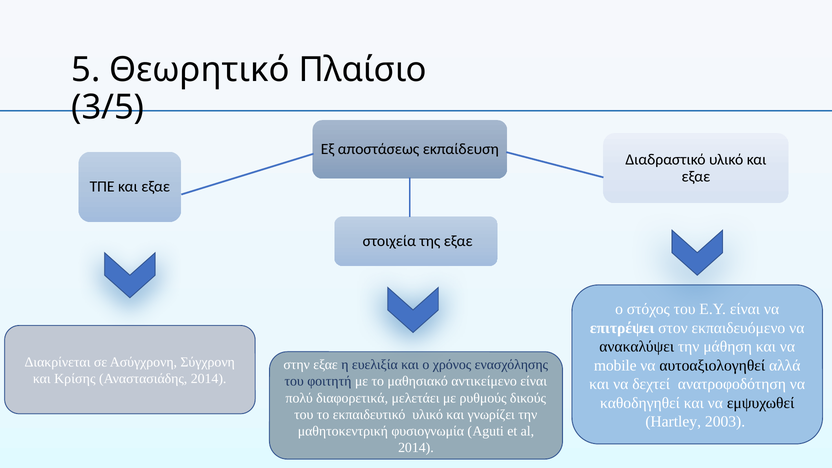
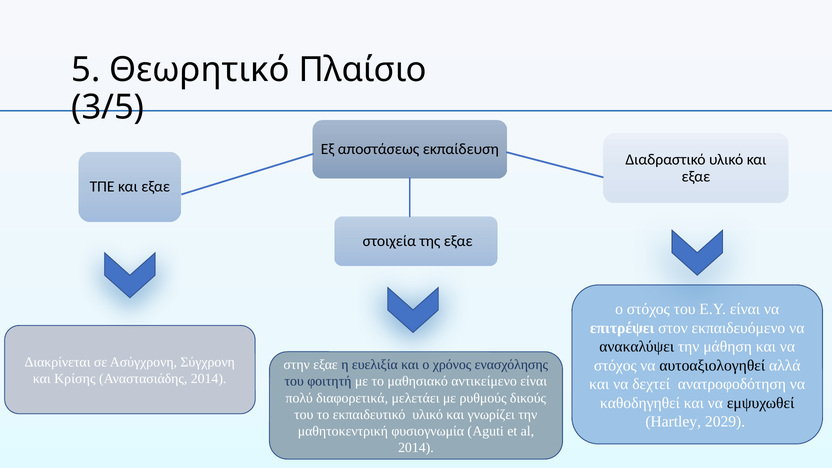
mobile at (615, 365): mobile -> στόχος
2003: 2003 -> 2029
